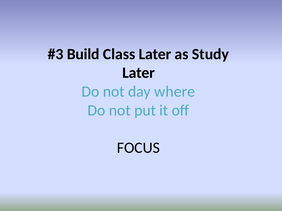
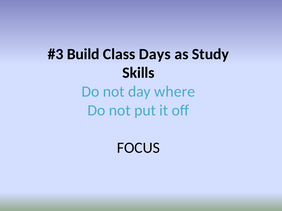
Class Later: Later -> Days
Later at (138, 73): Later -> Skills
